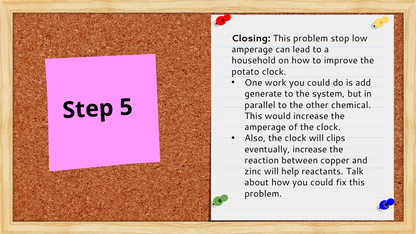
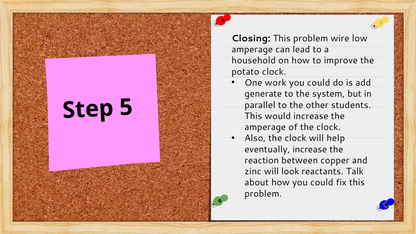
stop: stop -> wire
chemical: chemical -> students
clips: clips -> help
help: help -> look
